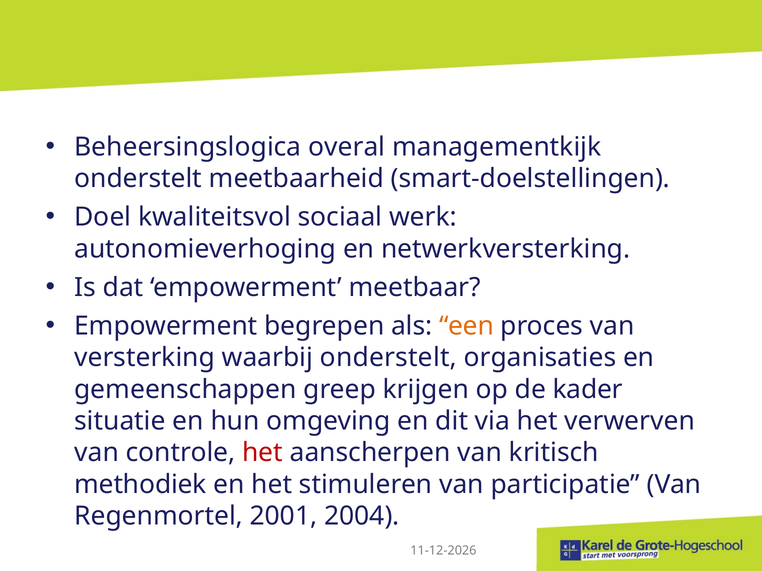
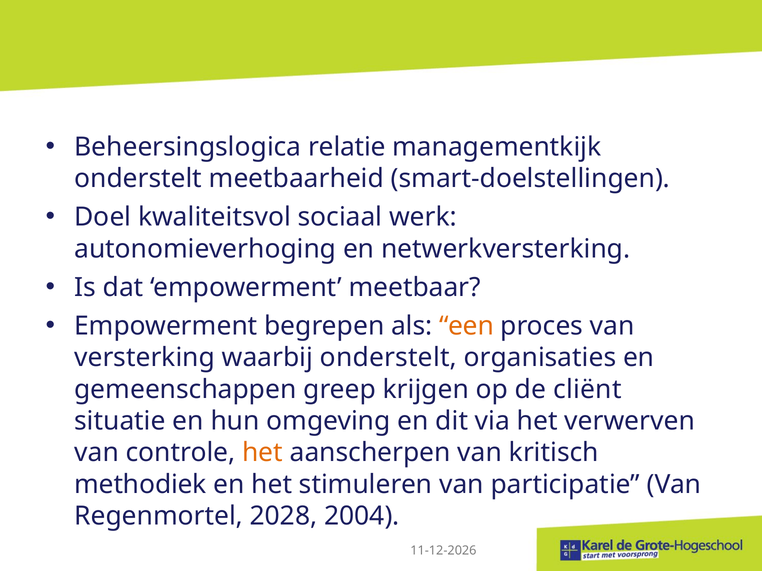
overal: overal -> relatie
kader: kader -> cliënt
het at (263, 453) colour: red -> orange
2001: 2001 -> 2028
